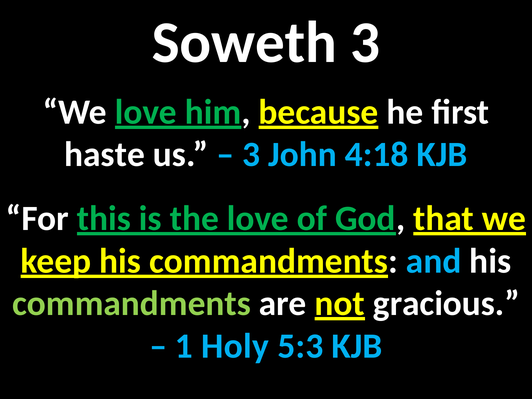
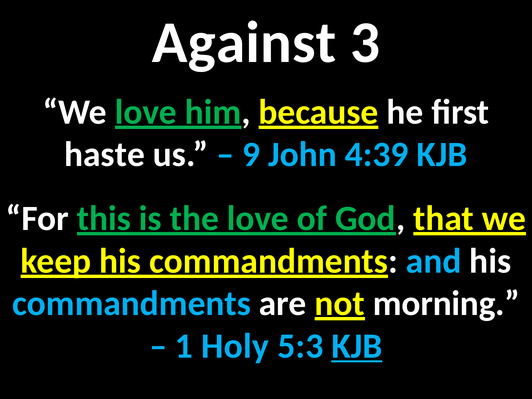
Soweth: Soweth -> Against
3 at (251, 155): 3 -> 9
4:18: 4:18 -> 4:39
commandments at (131, 304) colour: light green -> light blue
gracious: gracious -> morning
KJB at (357, 346) underline: none -> present
